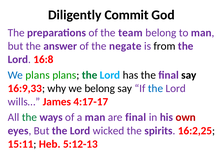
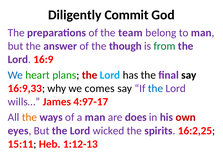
negate: negate -> though
from colour: black -> green
16:8: 16:8 -> 16:9
We plans: plans -> heart
the at (90, 75) colour: green -> red
we belong: belong -> comes
4:17-17: 4:17-17 -> 4:97-17
the at (29, 117) colour: green -> orange
are final: final -> does
5:12-13: 5:12-13 -> 1:12-13
